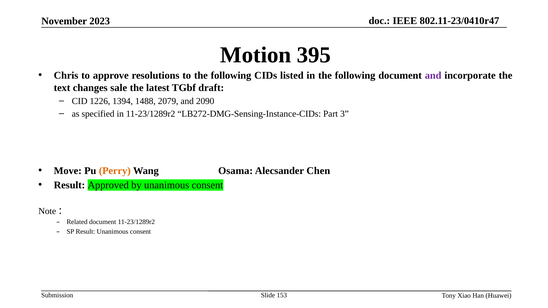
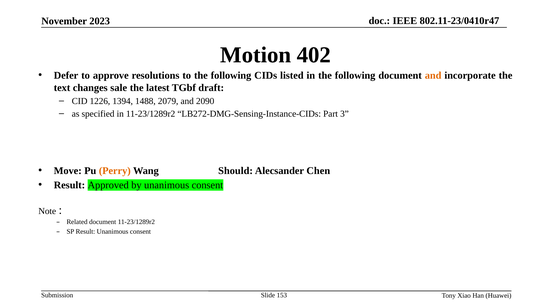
395: 395 -> 402
Chris: Chris -> Defer
and at (433, 75) colour: purple -> orange
Osama: Osama -> Should
